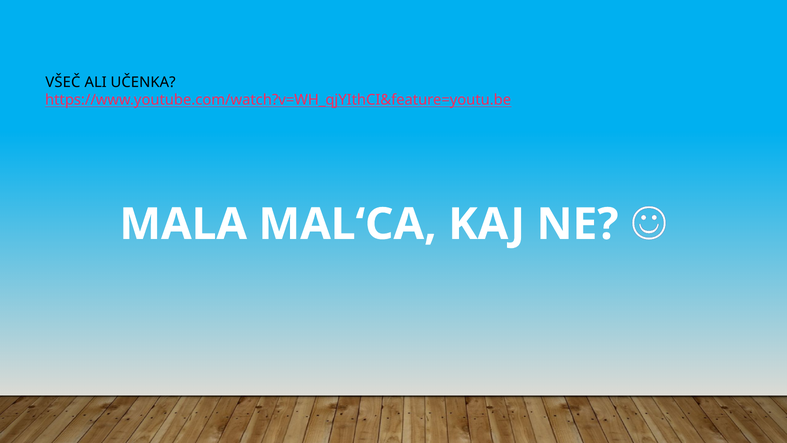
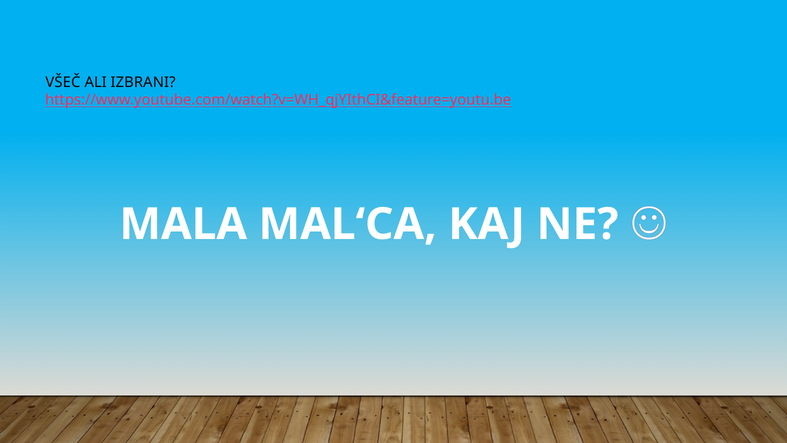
UČENKA: UČENKA -> IZBRANI
